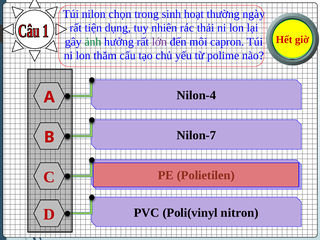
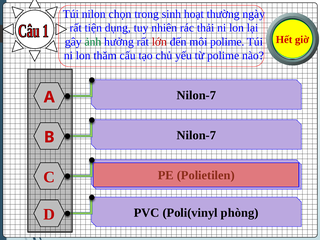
lớn colour: purple -> red
môi capron: capron -> polime
Nilon-4 at (196, 95): Nilon-4 -> Nilon-7
nitron: nitron -> phòng
